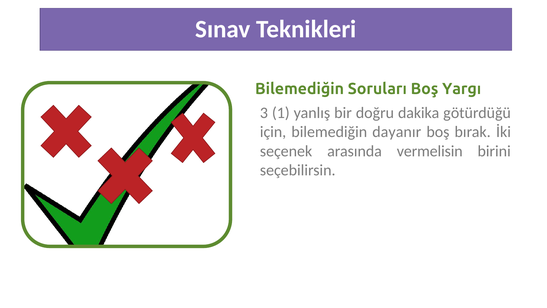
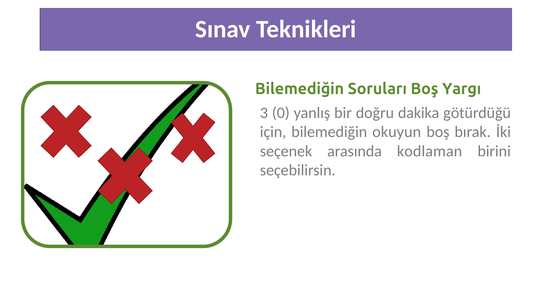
1: 1 -> 0
dayanır: dayanır -> okuyun
vermelisin: vermelisin -> kodlaman
